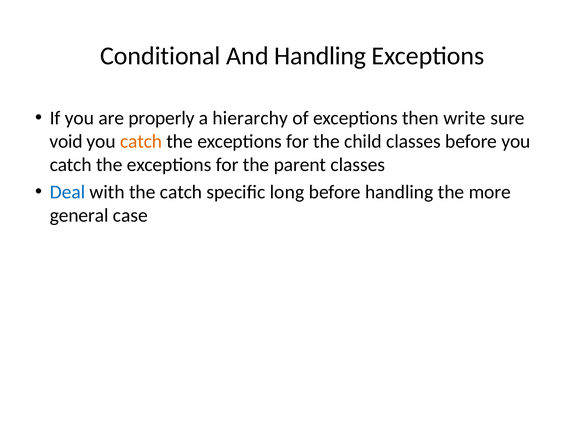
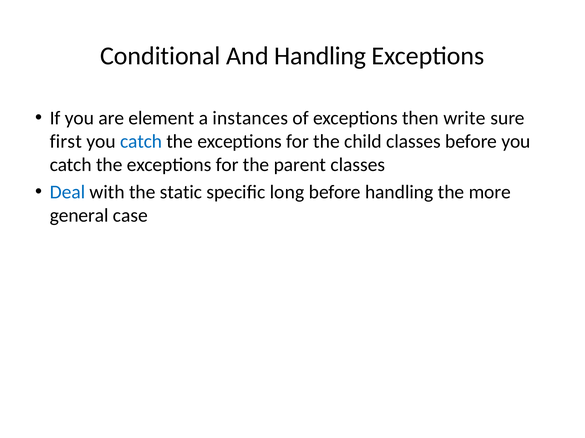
properly: properly -> element
hierarchy: hierarchy -> instances
void: void -> first
catch at (141, 142) colour: orange -> blue
the catch: catch -> static
